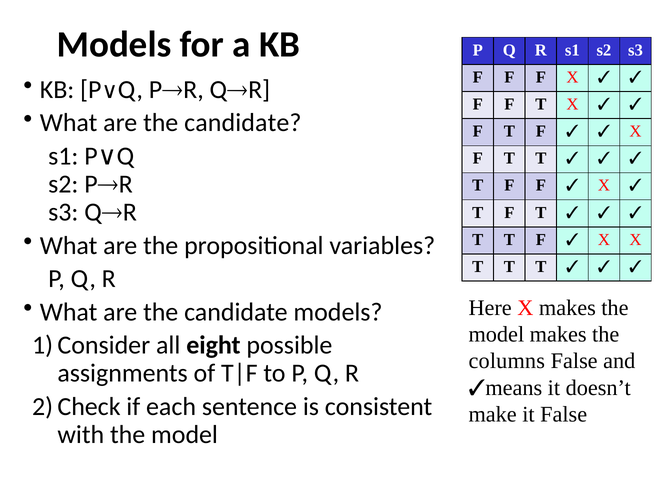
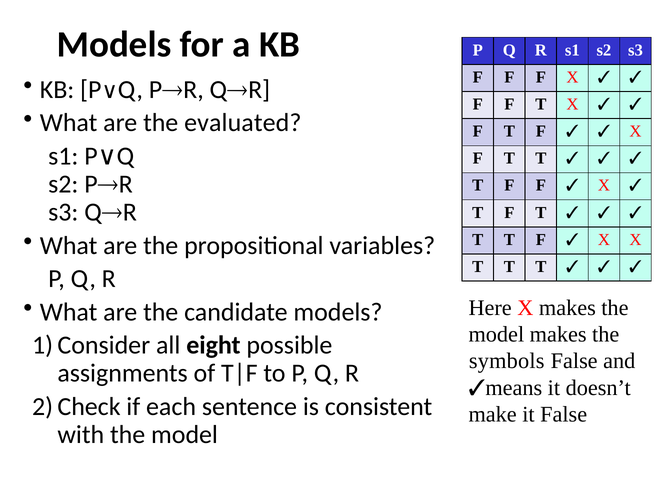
candidate at (243, 123): candidate -> evaluated
columns: columns -> symbols
